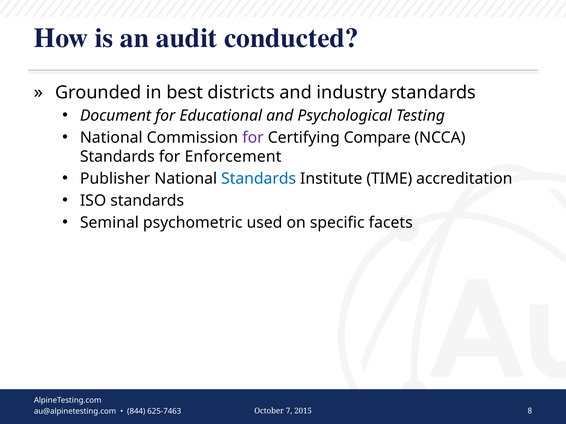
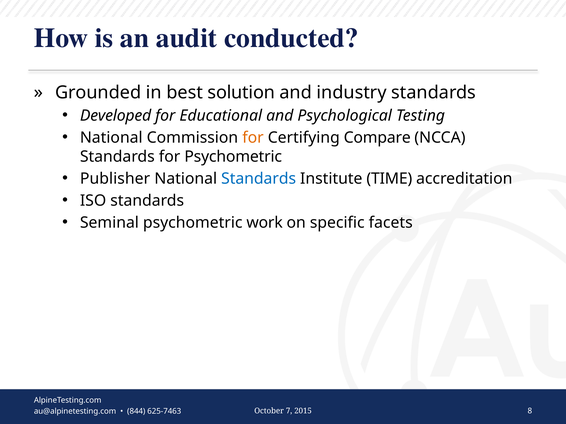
districts: districts -> solution
Document: Document -> Developed
for at (253, 138) colour: purple -> orange
for Enforcement: Enforcement -> Psychometric
used: used -> work
